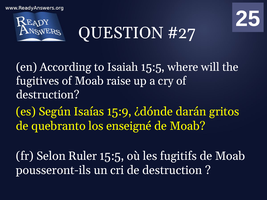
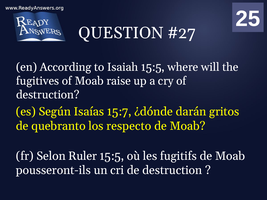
15:9: 15:9 -> 15:7
enseigné: enseigné -> respecto
